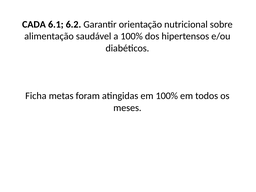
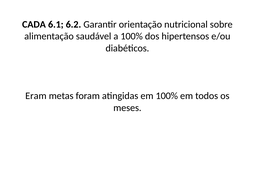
Ficha: Ficha -> Eram
